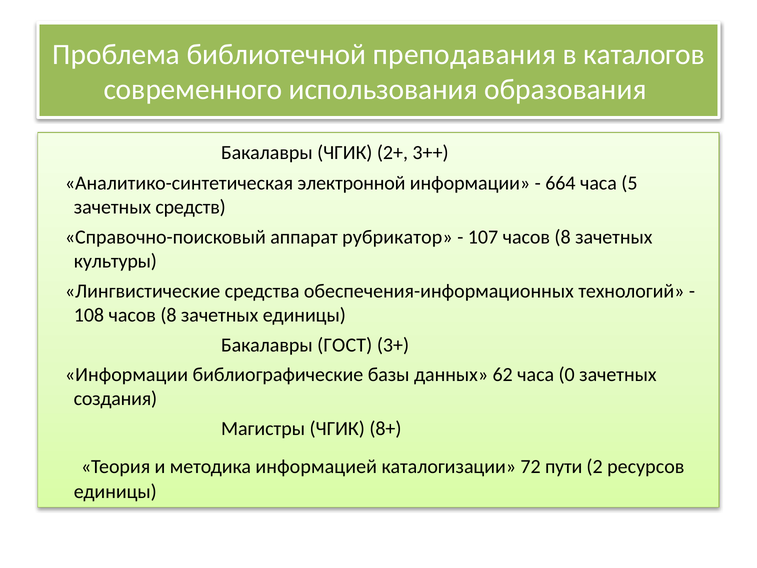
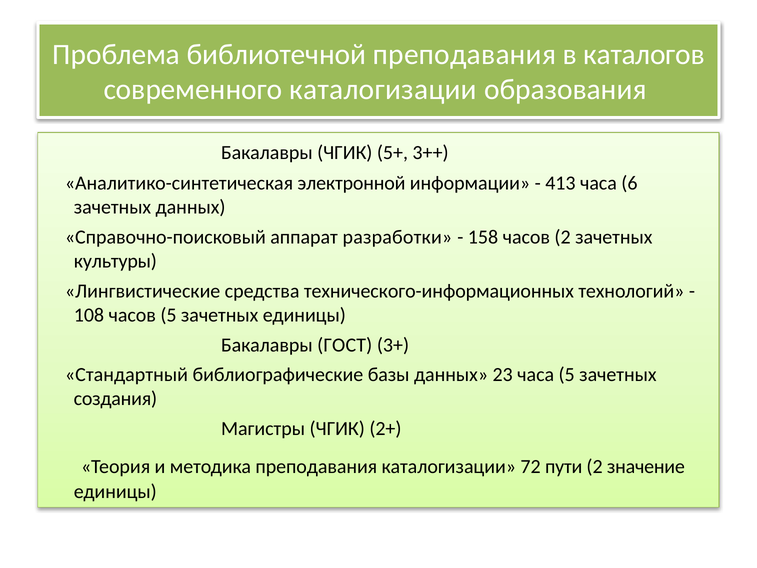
современного использования: использования -> каталогизации
2+: 2+ -> 5+
664: 664 -> 413
5: 5 -> 6
зачетных средств: средств -> данных
рубрикатор: рубрикатор -> разработки
107: 107 -> 158
8 at (563, 237): 8 -> 2
обеспечения-информационных: обеспечения-информационных -> технического-информационных
108 часов 8: 8 -> 5
Информации at (126, 375): Информации -> Стандартный
62: 62 -> 23
часа 0: 0 -> 5
8+: 8+ -> 2+
методика информацией: информацией -> преподавания
ресурсов: ресурсов -> значение
